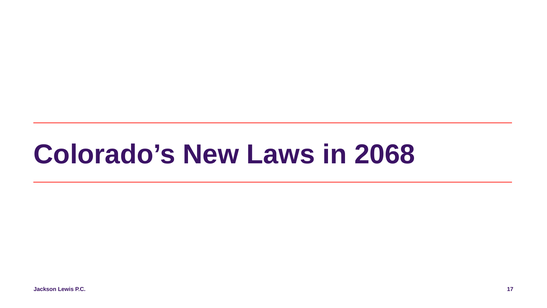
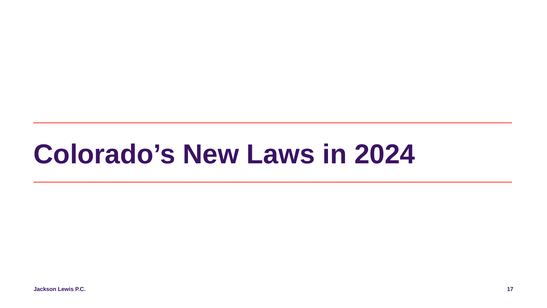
2068: 2068 -> 2024
